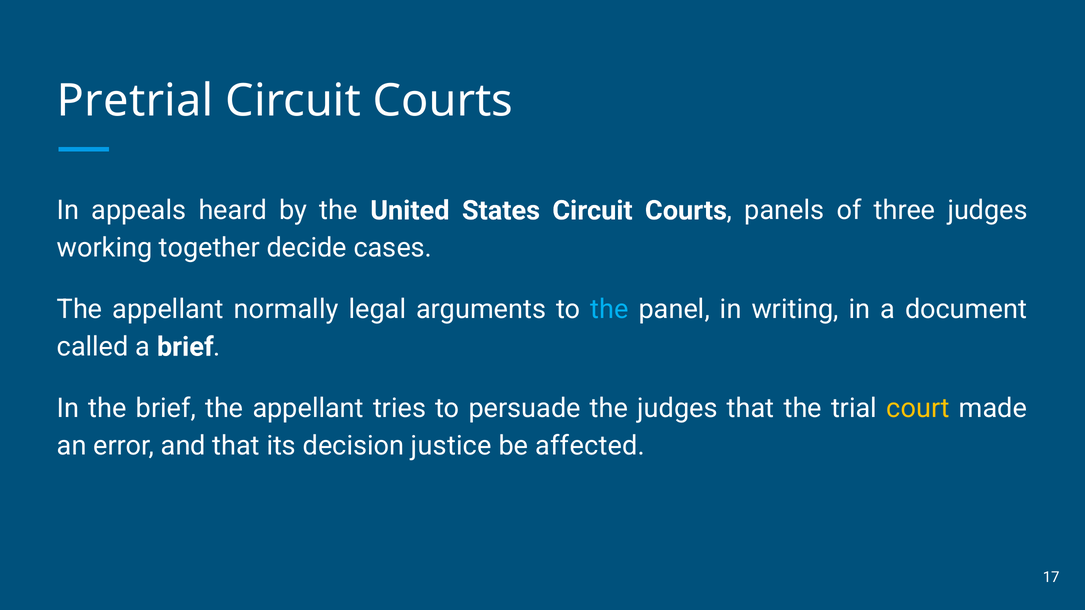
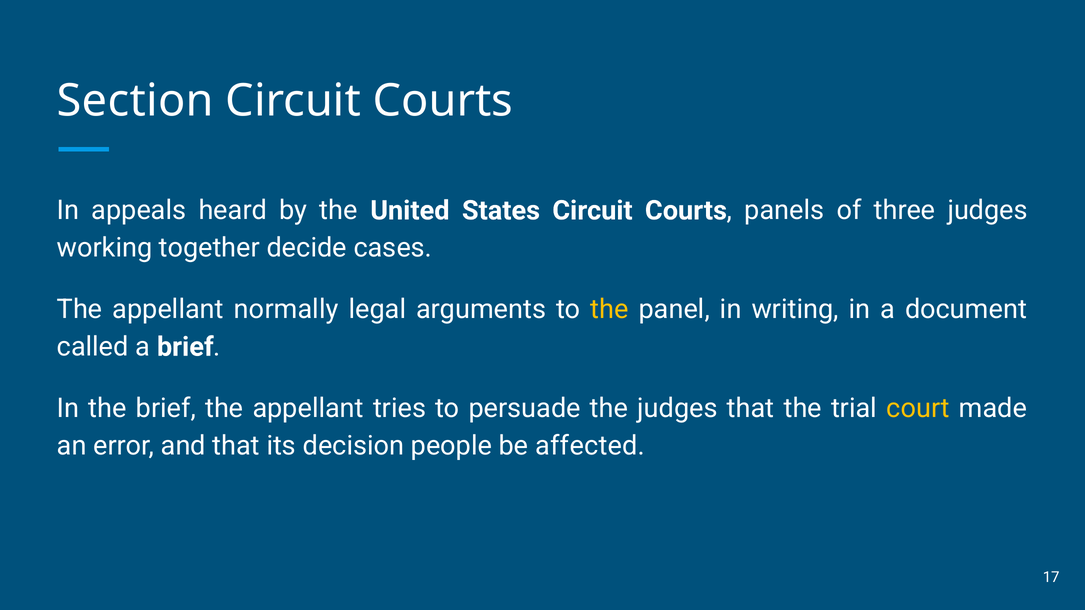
Pretrial: Pretrial -> Section
the at (609, 310) colour: light blue -> yellow
justice: justice -> people
